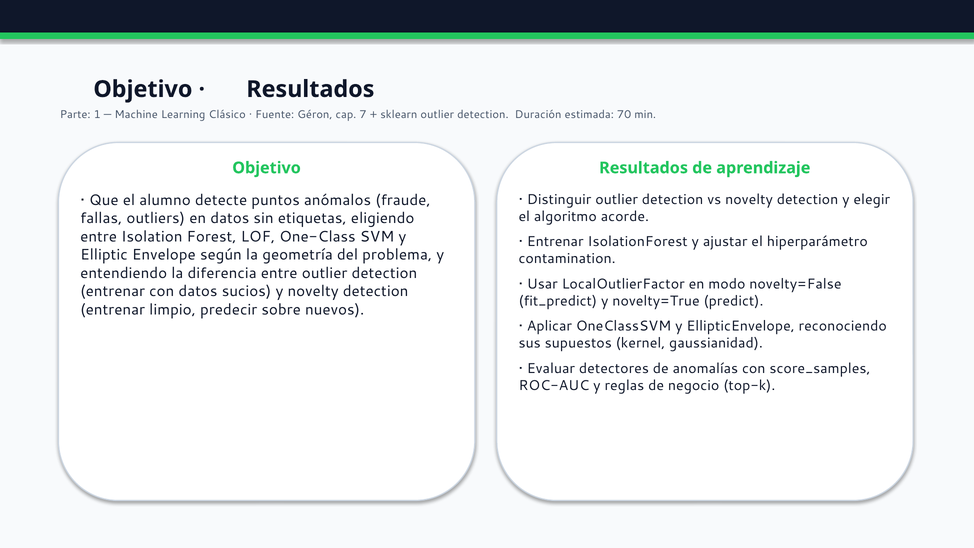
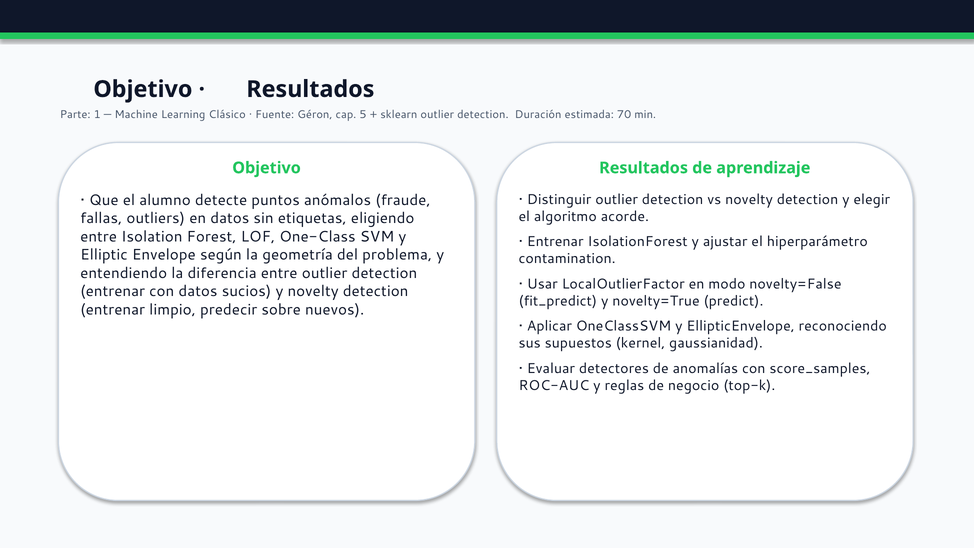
7: 7 -> 5
